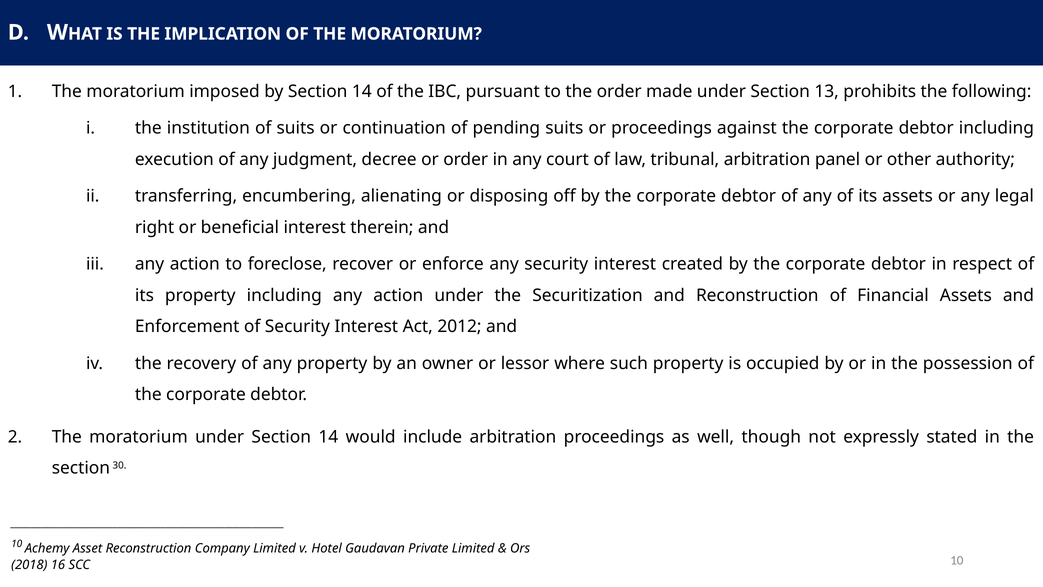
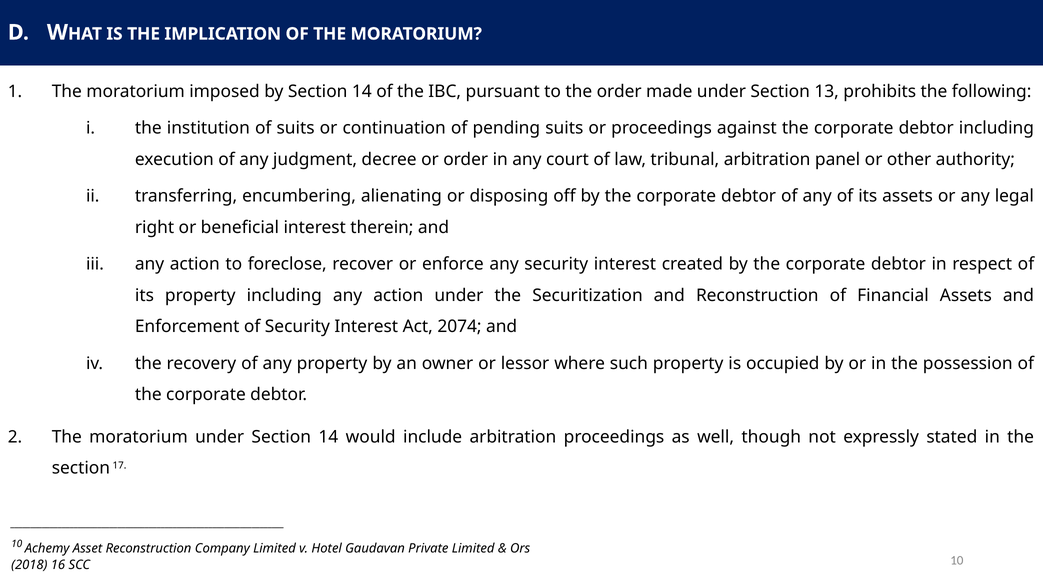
2012: 2012 -> 2074
30: 30 -> 17
